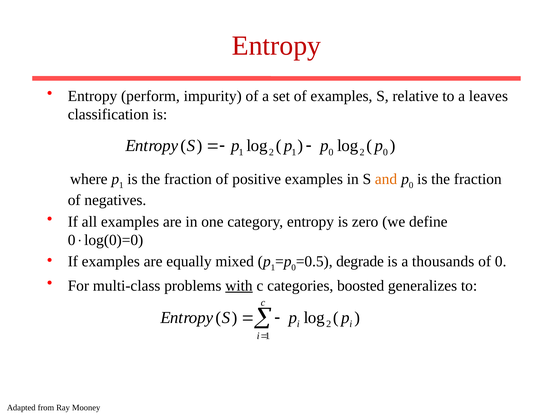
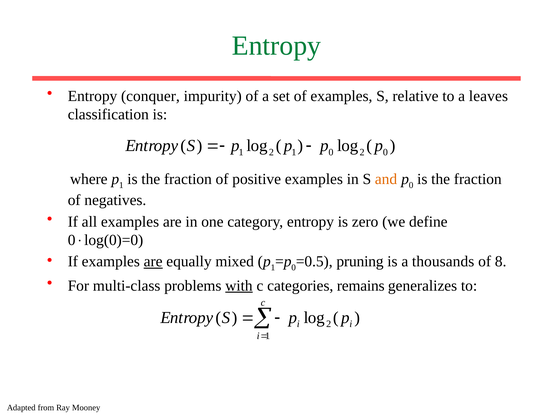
Entropy at (276, 46) colour: red -> green
perform: perform -> conquer
are at (153, 261) underline: none -> present
degrade: degrade -> pruning
of 0: 0 -> 8
boosted: boosted -> remains
